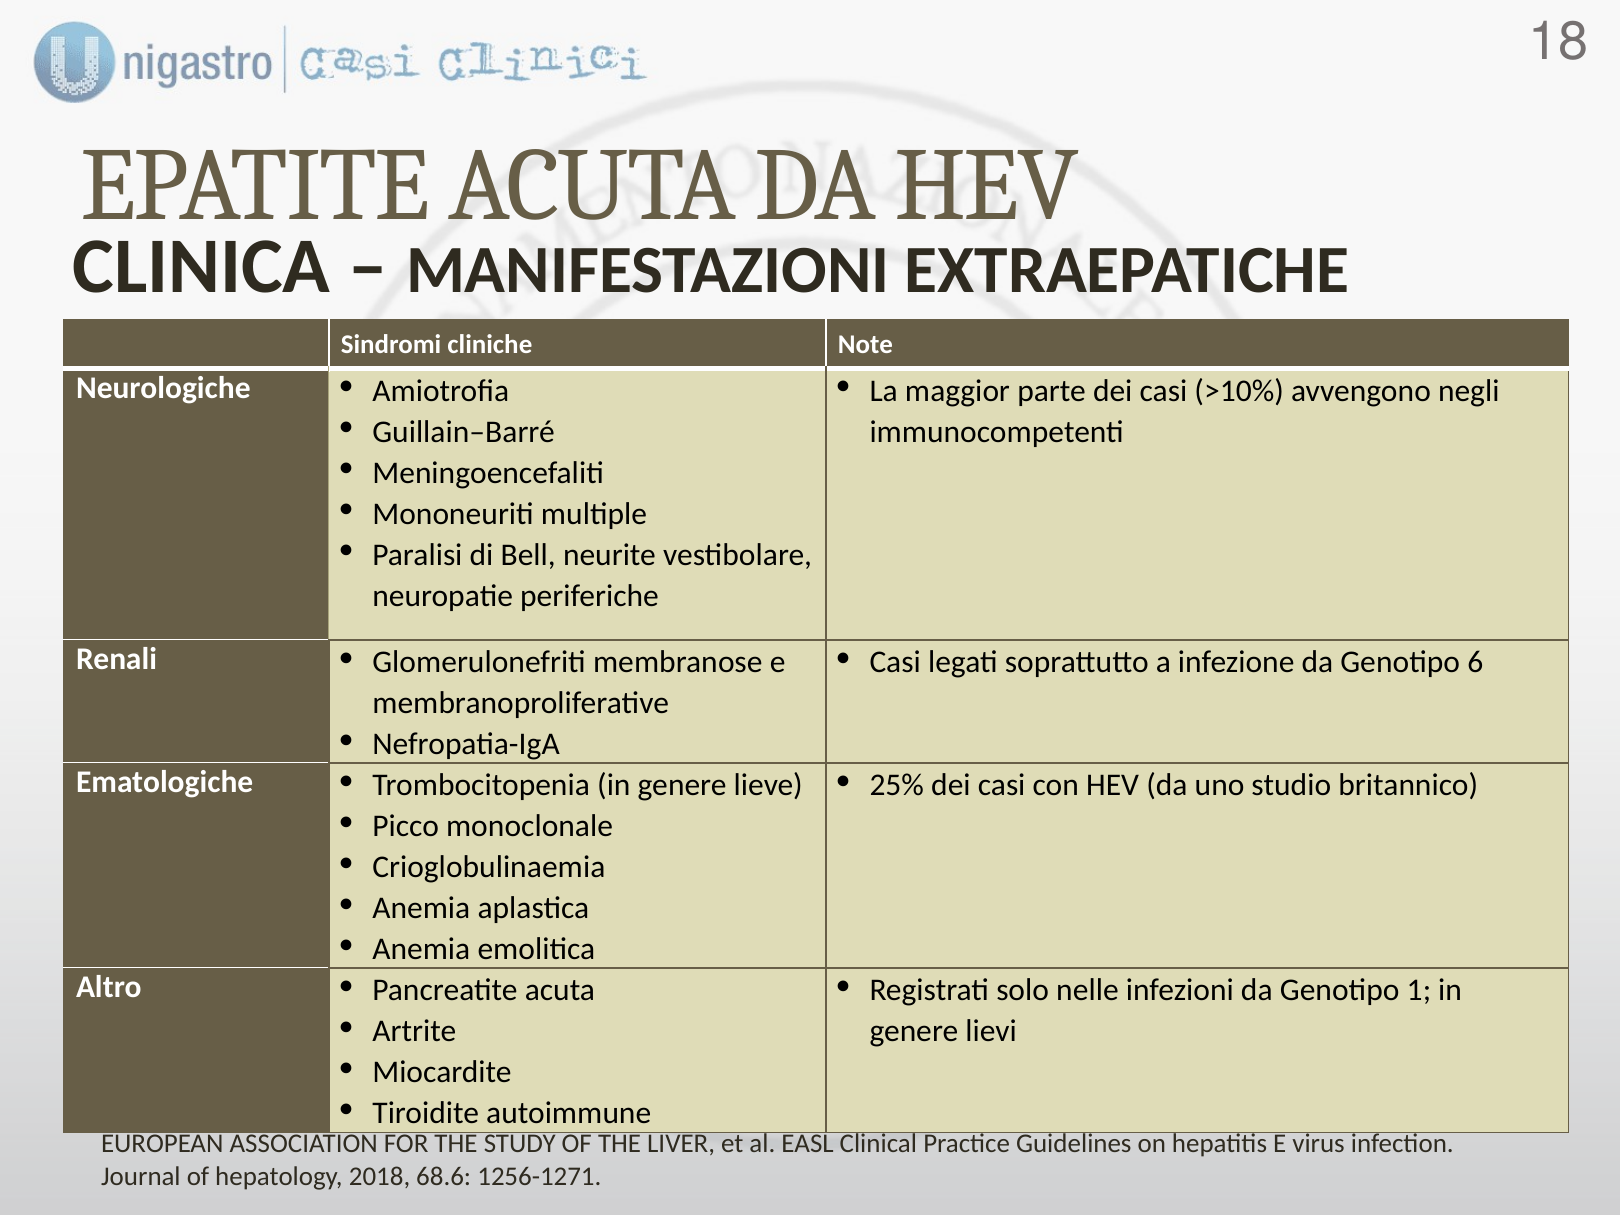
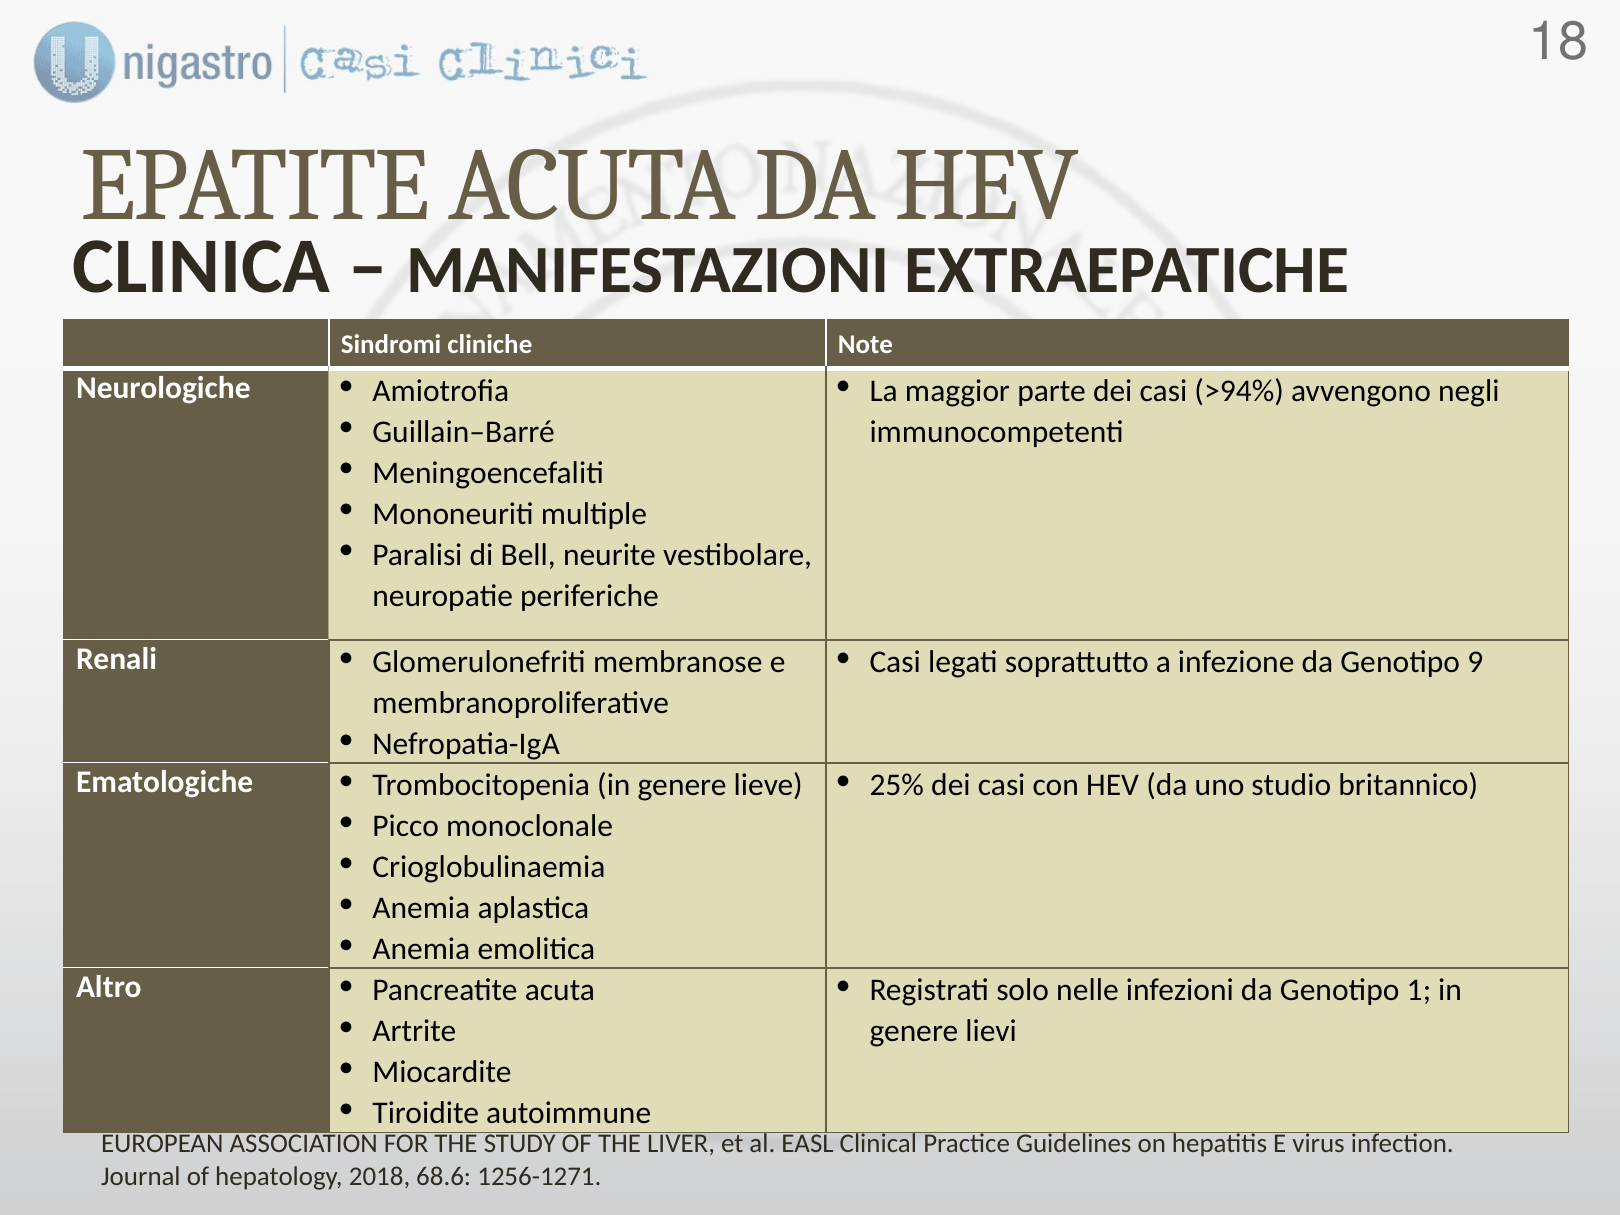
>10%: >10% -> >94%
6: 6 -> 9
